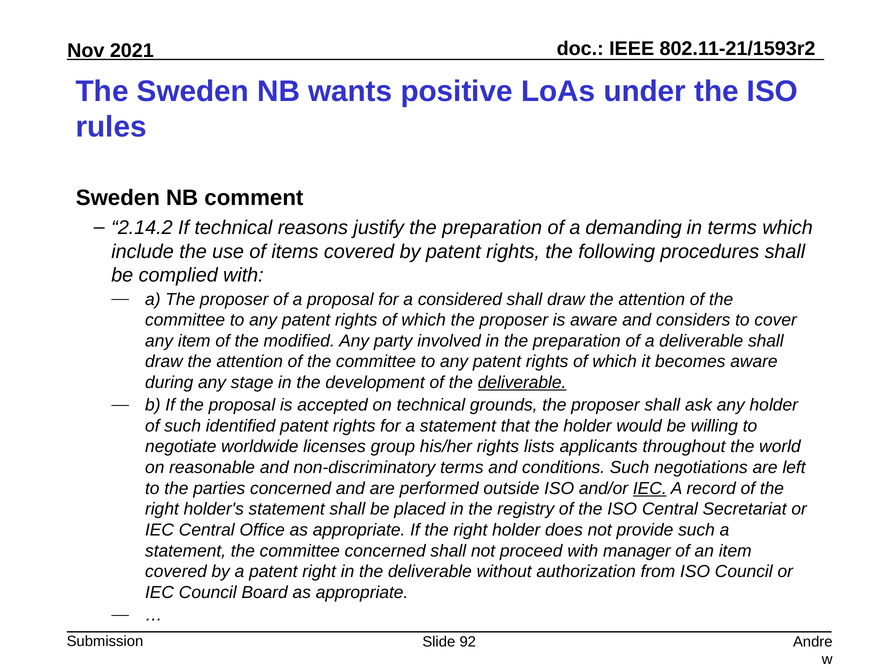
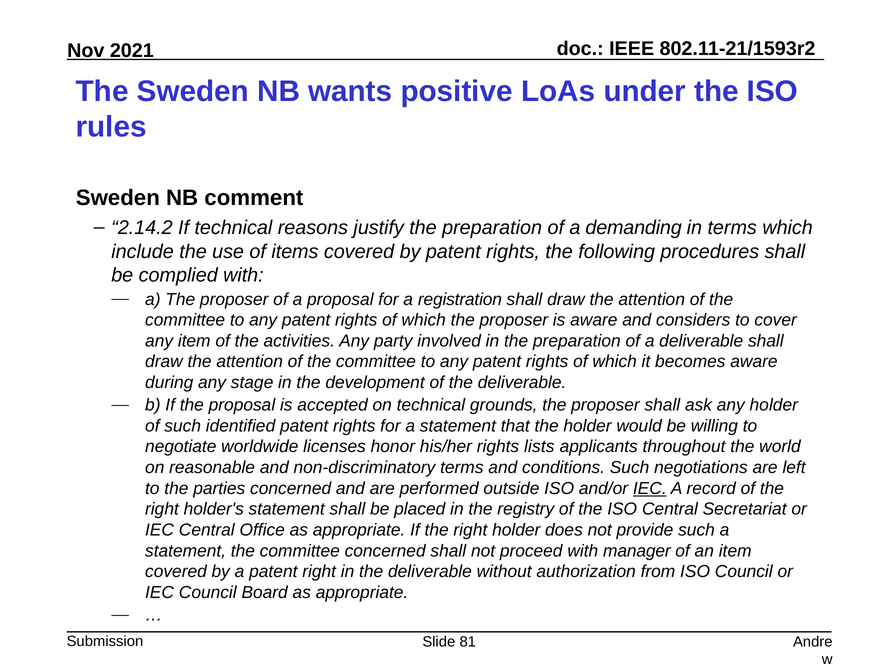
considered: considered -> registration
modified: modified -> activities
deliverable at (522, 382) underline: present -> none
group: group -> honor
92: 92 -> 81
